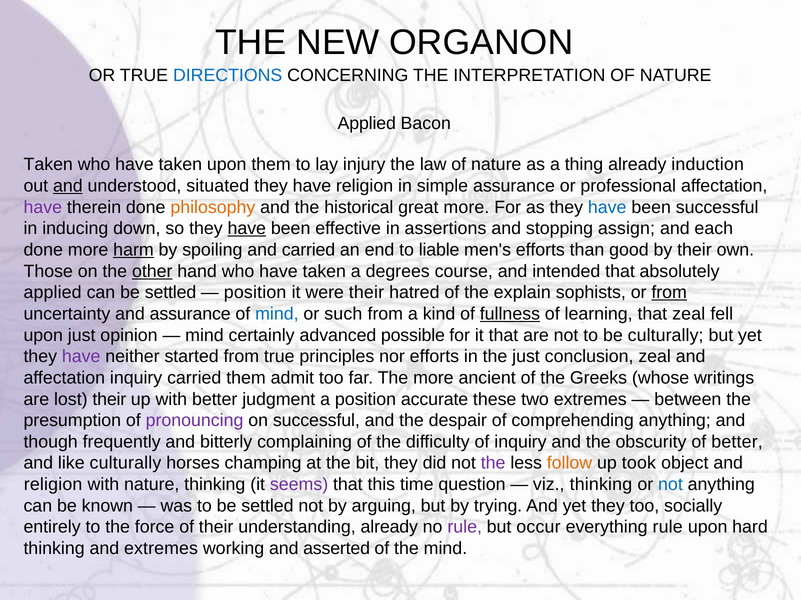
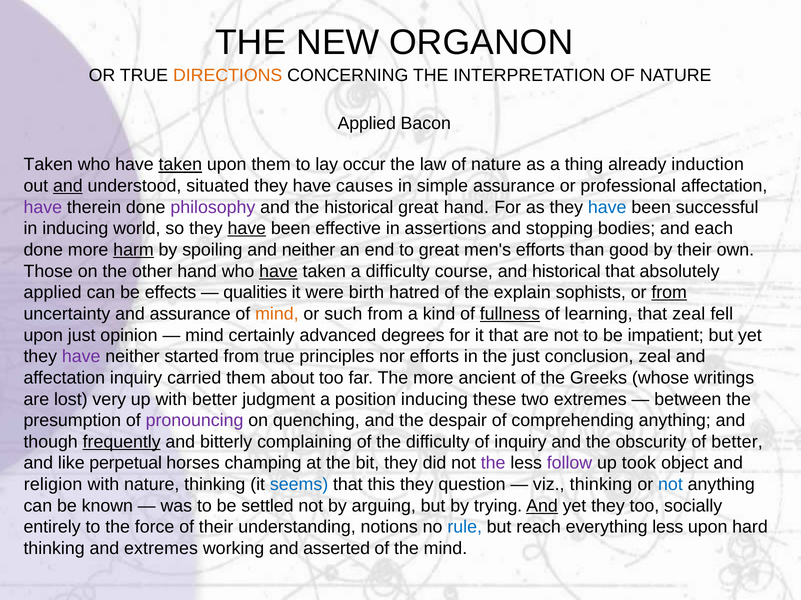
DIRECTIONS colour: blue -> orange
taken at (180, 165) underline: none -> present
injury: injury -> occur
have religion: religion -> causes
philosophy colour: orange -> purple
great more: more -> hand
down: down -> world
assign: assign -> bodies
and carried: carried -> neither
to liable: liable -> great
other underline: present -> none
have at (278, 272) underline: none -> present
a degrees: degrees -> difficulty
and intended: intended -> historical
can be settled: settled -> effects
position at (255, 293): position -> qualities
were their: their -> birth
mind at (277, 314) colour: blue -> orange
possible: possible -> degrees
be culturally: culturally -> impatient
admit: admit -> about
lost their: their -> very
position accurate: accurate -> inducing
on successful: successful -> quenching
frequently underline: none -> present
like culturally: culturally -> perpetual
follow colour: orange -> purple
seems colour: purple -> blue
this time: time -> they
And at (542, 506) underline: none -> present
understanding already: already -> notions
rule at (465, 528) colour: purple -> blue
occur: occur -> reach
everything rule: rule -> less
